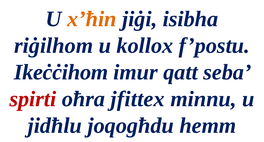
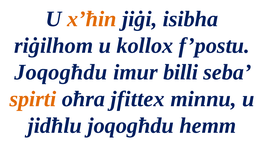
Ikeċċihom at (61, 72): Ikeċċihom -> Joqogħdu
qatt: qatt -> billi
spirti colour: red -> orange
